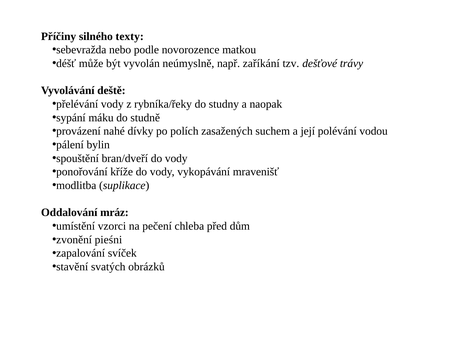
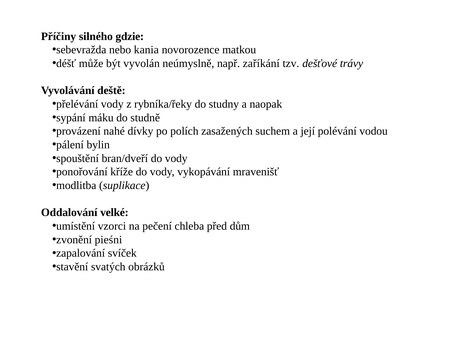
texty: texty -> gdzie
podle: podle -> kania
mráz: mráz -> velké
